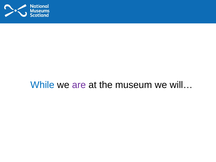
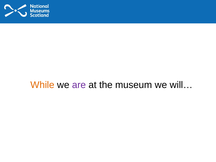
While colour: blue -> orange
